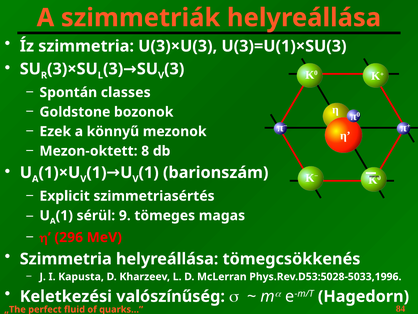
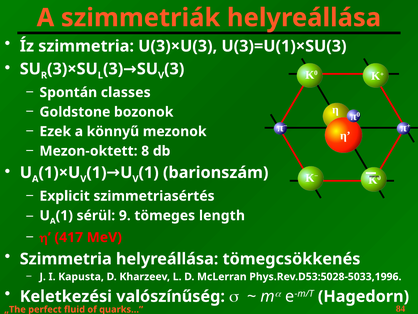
magas: magas -> length
296: 296 -> 417
